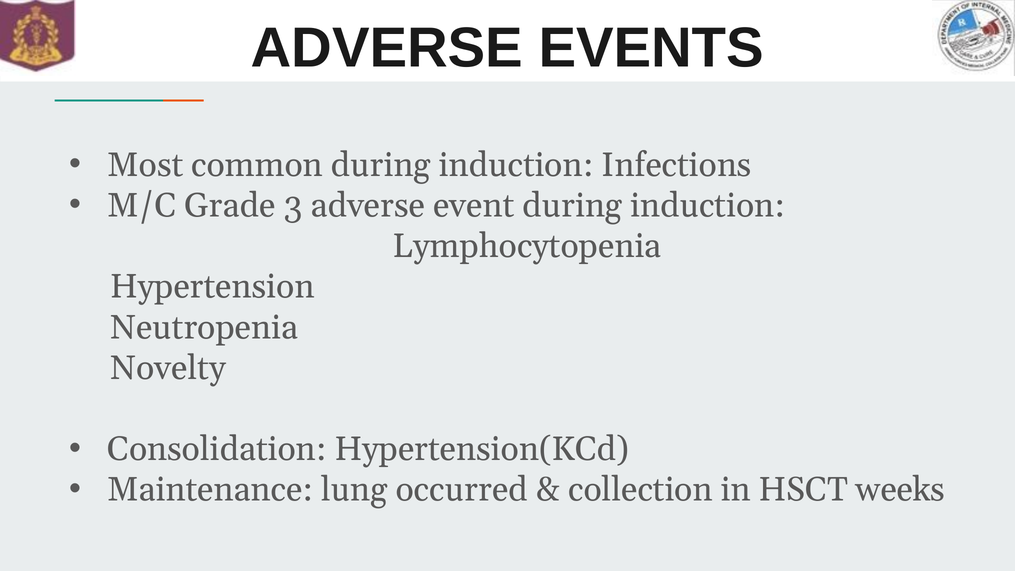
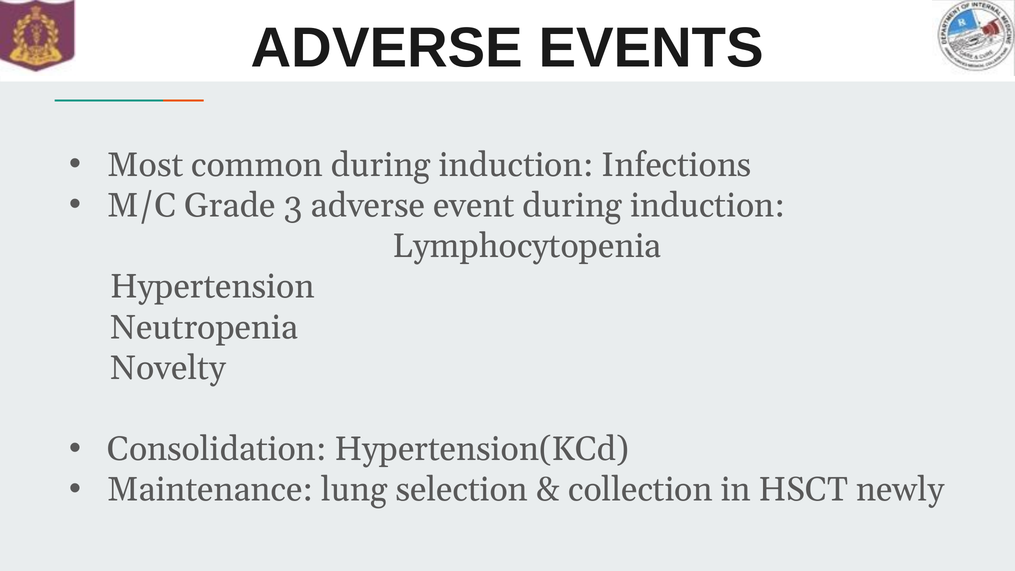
occurred: occurred -> selection
weeks: weeks -> newly
